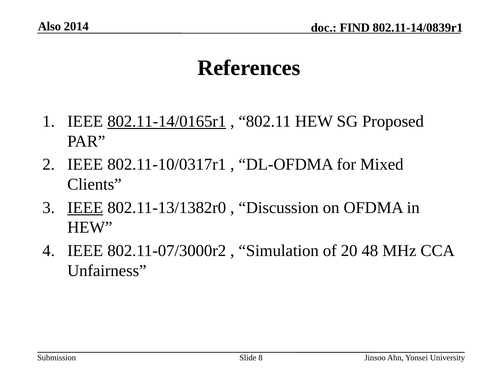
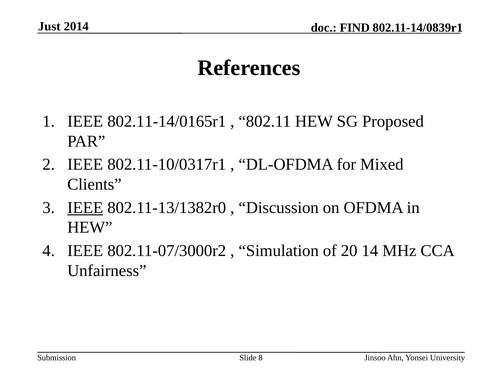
Also: Also -> Just
802.11-14/0165r1 underline: present -> none
48: 48 -> 14
